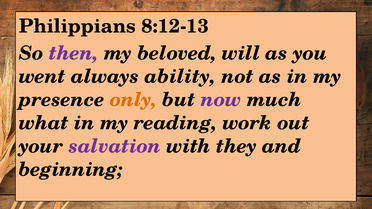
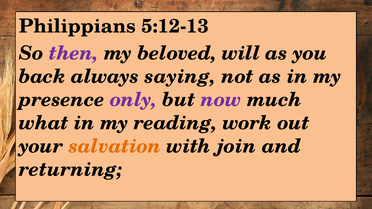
8:12-13: 8:12-13 -> 5:12-13
went: went -> back
ability: ability -> saying
only colour: orange -> purple
salvation colour: purple -> orange
they: they -> join
beginning: beginning -> returning
